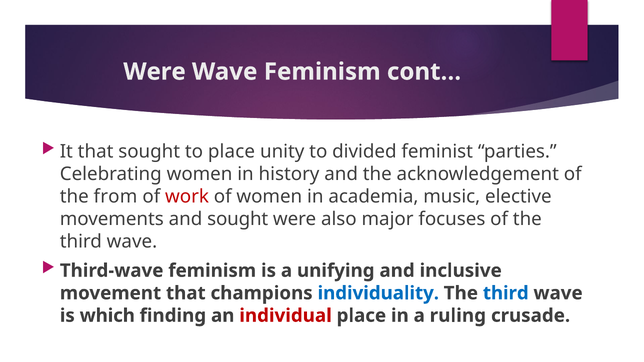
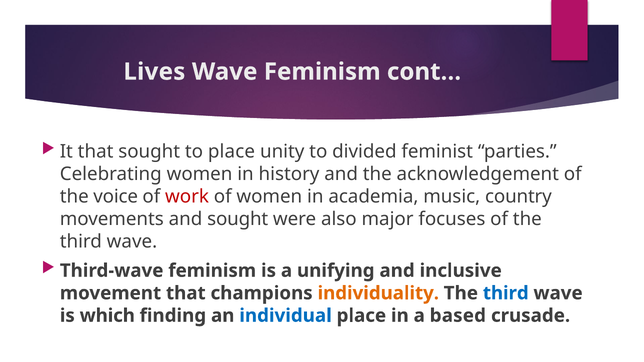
Were at (155, 72): Were -> Lives
from: from -> voice
elective: elective -> country
individuality colour: blue -> orange
individual colour: red -> blue
ruling: ruling -> based
